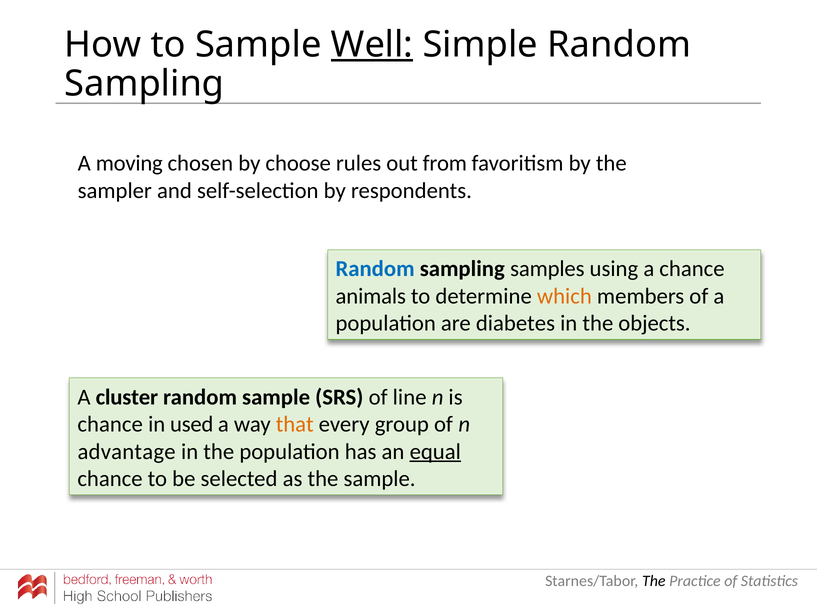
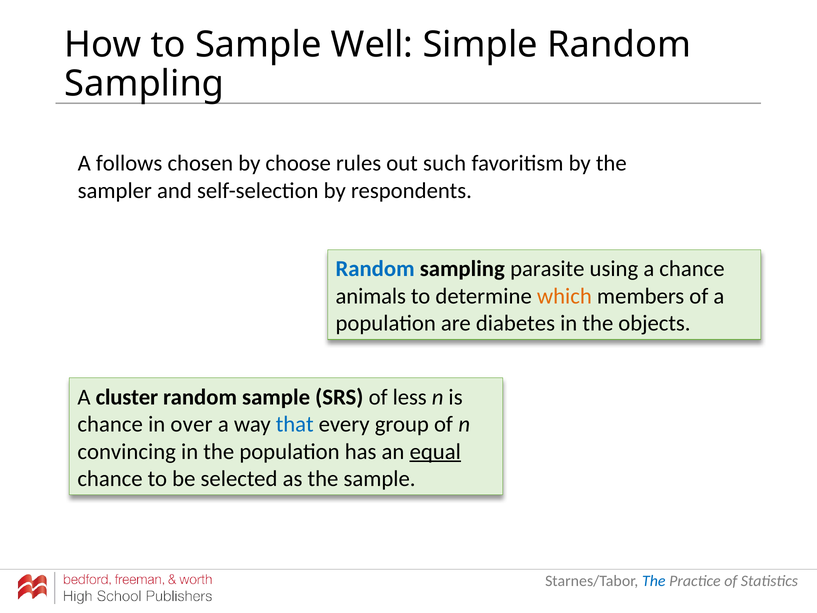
Well underline: present -> none
moving: moving -> follows
from: from -> such
samples: samples -> parasite
line: line -> less
used: used -> over
that colour: orange -> blue
advantage: advantage -> convincing
The at (654, 581) colour: black -> blue
